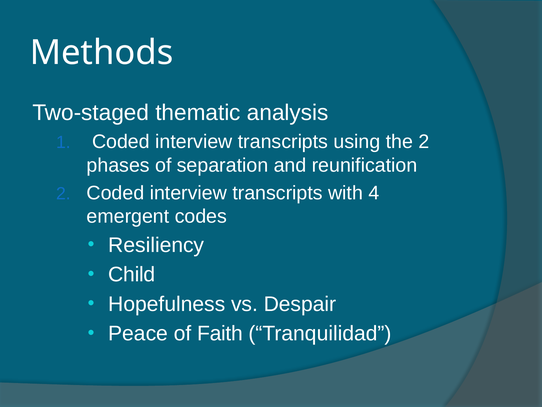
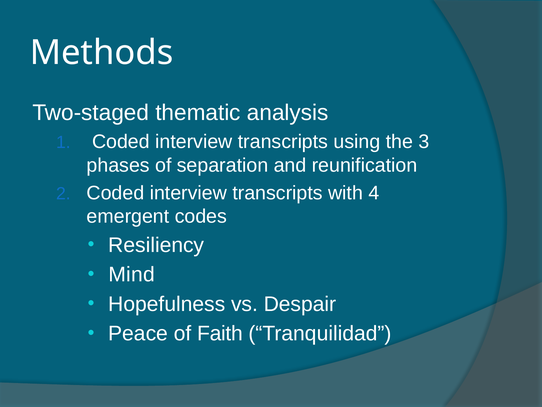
the 2: 2 -> 3
Child: Child -> Mind
